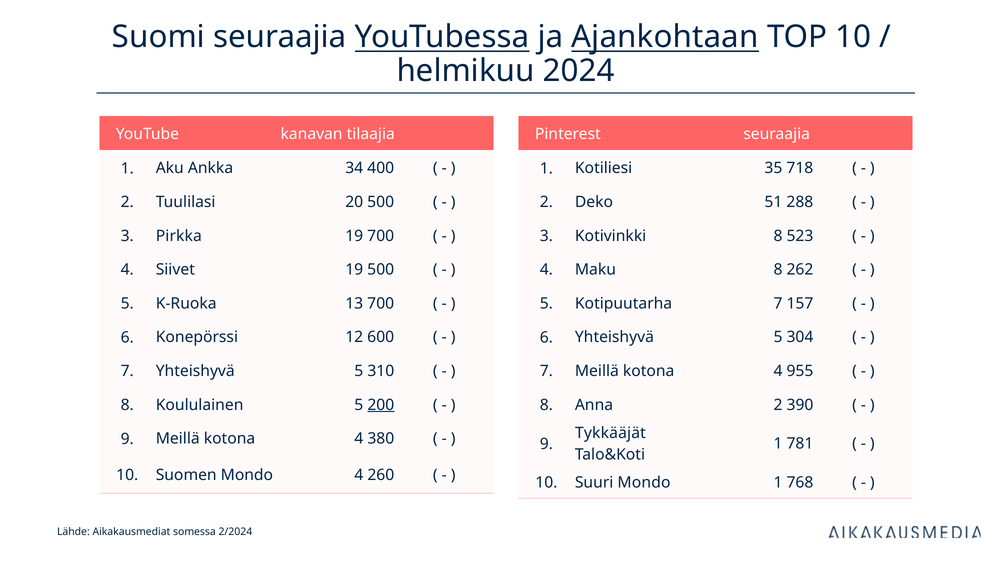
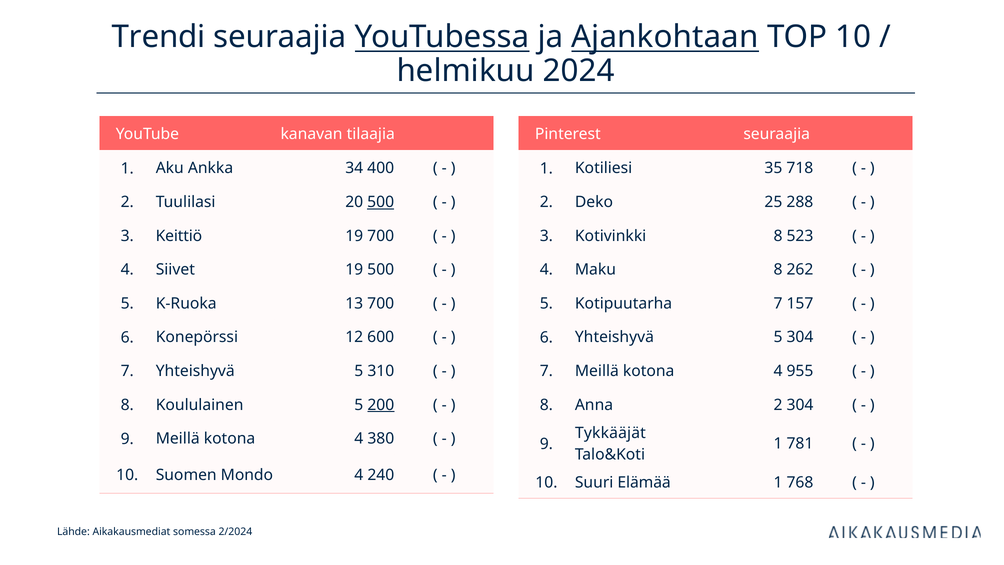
Suomi: Suomi -> Trendi
500 at (381, 202) underline: none -> present
51: 51 -> 25
Pirkka: Pirkka -> Keittiö
2 390: 390 -> 304
260: 260 -> 240
Suuri Mondo: Mondo -> Elämää
